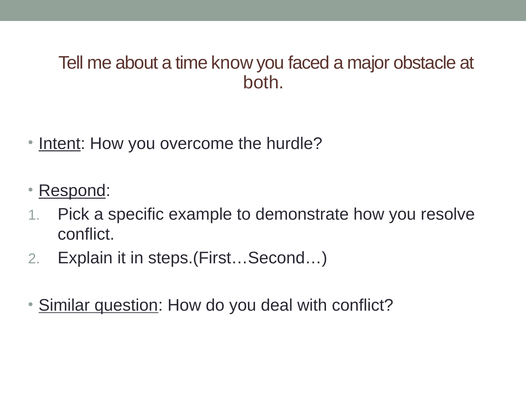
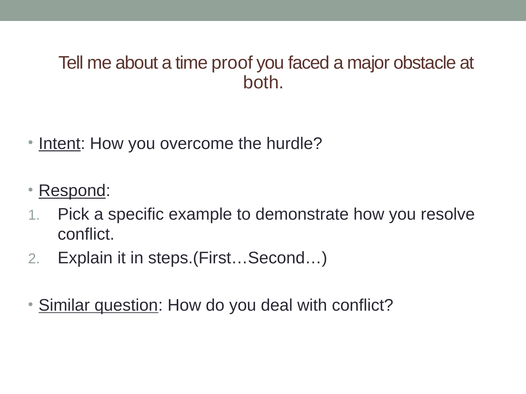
know: know -> proof
